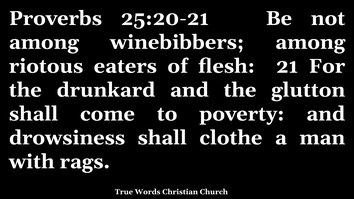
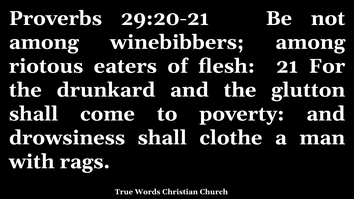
25:20-21: 25:20-21 -> 29:20-21
